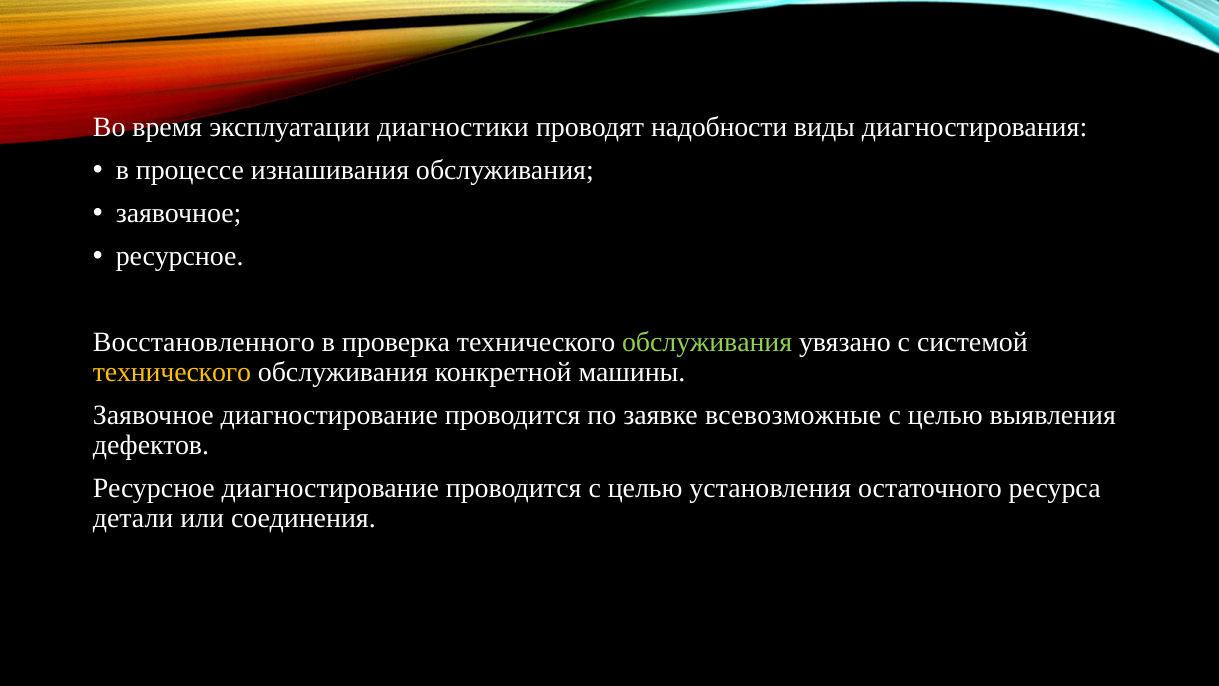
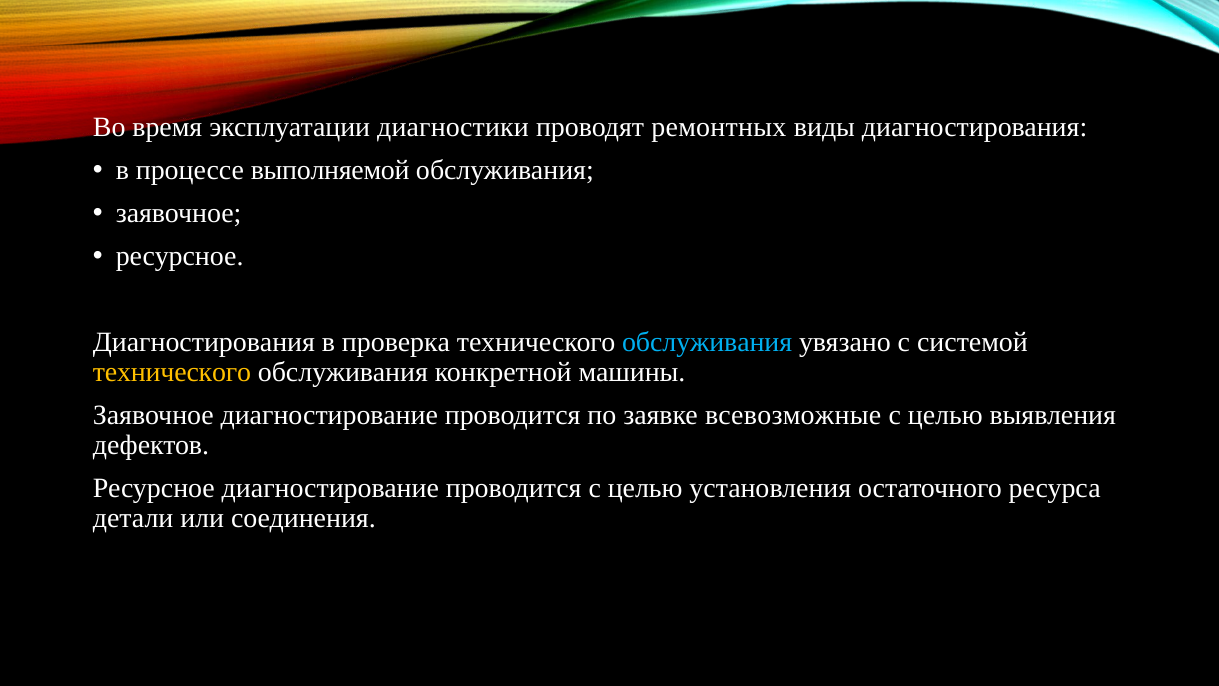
надобности: надобности -> ремонтных
изнашивания: изнашивания -> выполняемой
Восстановленного at (204, 342): Восстановленного -> Диагностирования
обслуживания at (707, 342) colour: light green -> light blue
